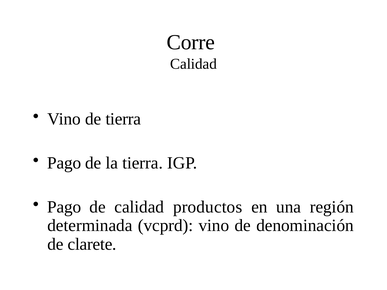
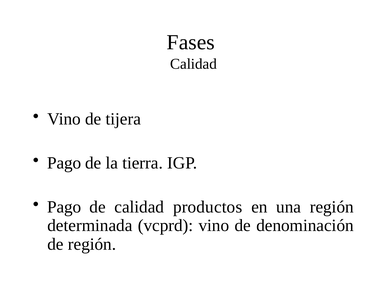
Corre: Corre -> Fases
de tierra: tierra -> tijera
de clarete: clarete -> región
